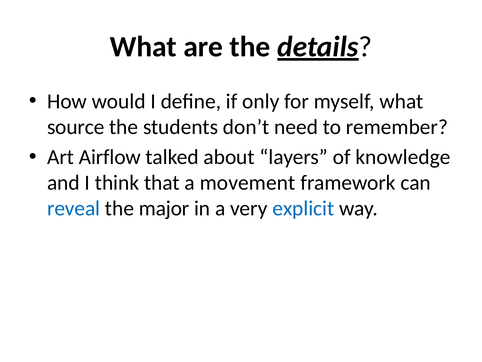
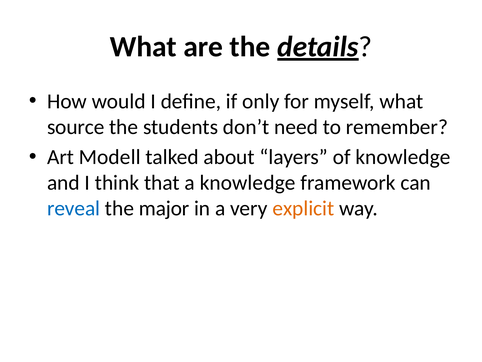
Airflow: Airflow -> Modell
a movement: movement -> knowledge
explicit colour: blue -> orange
